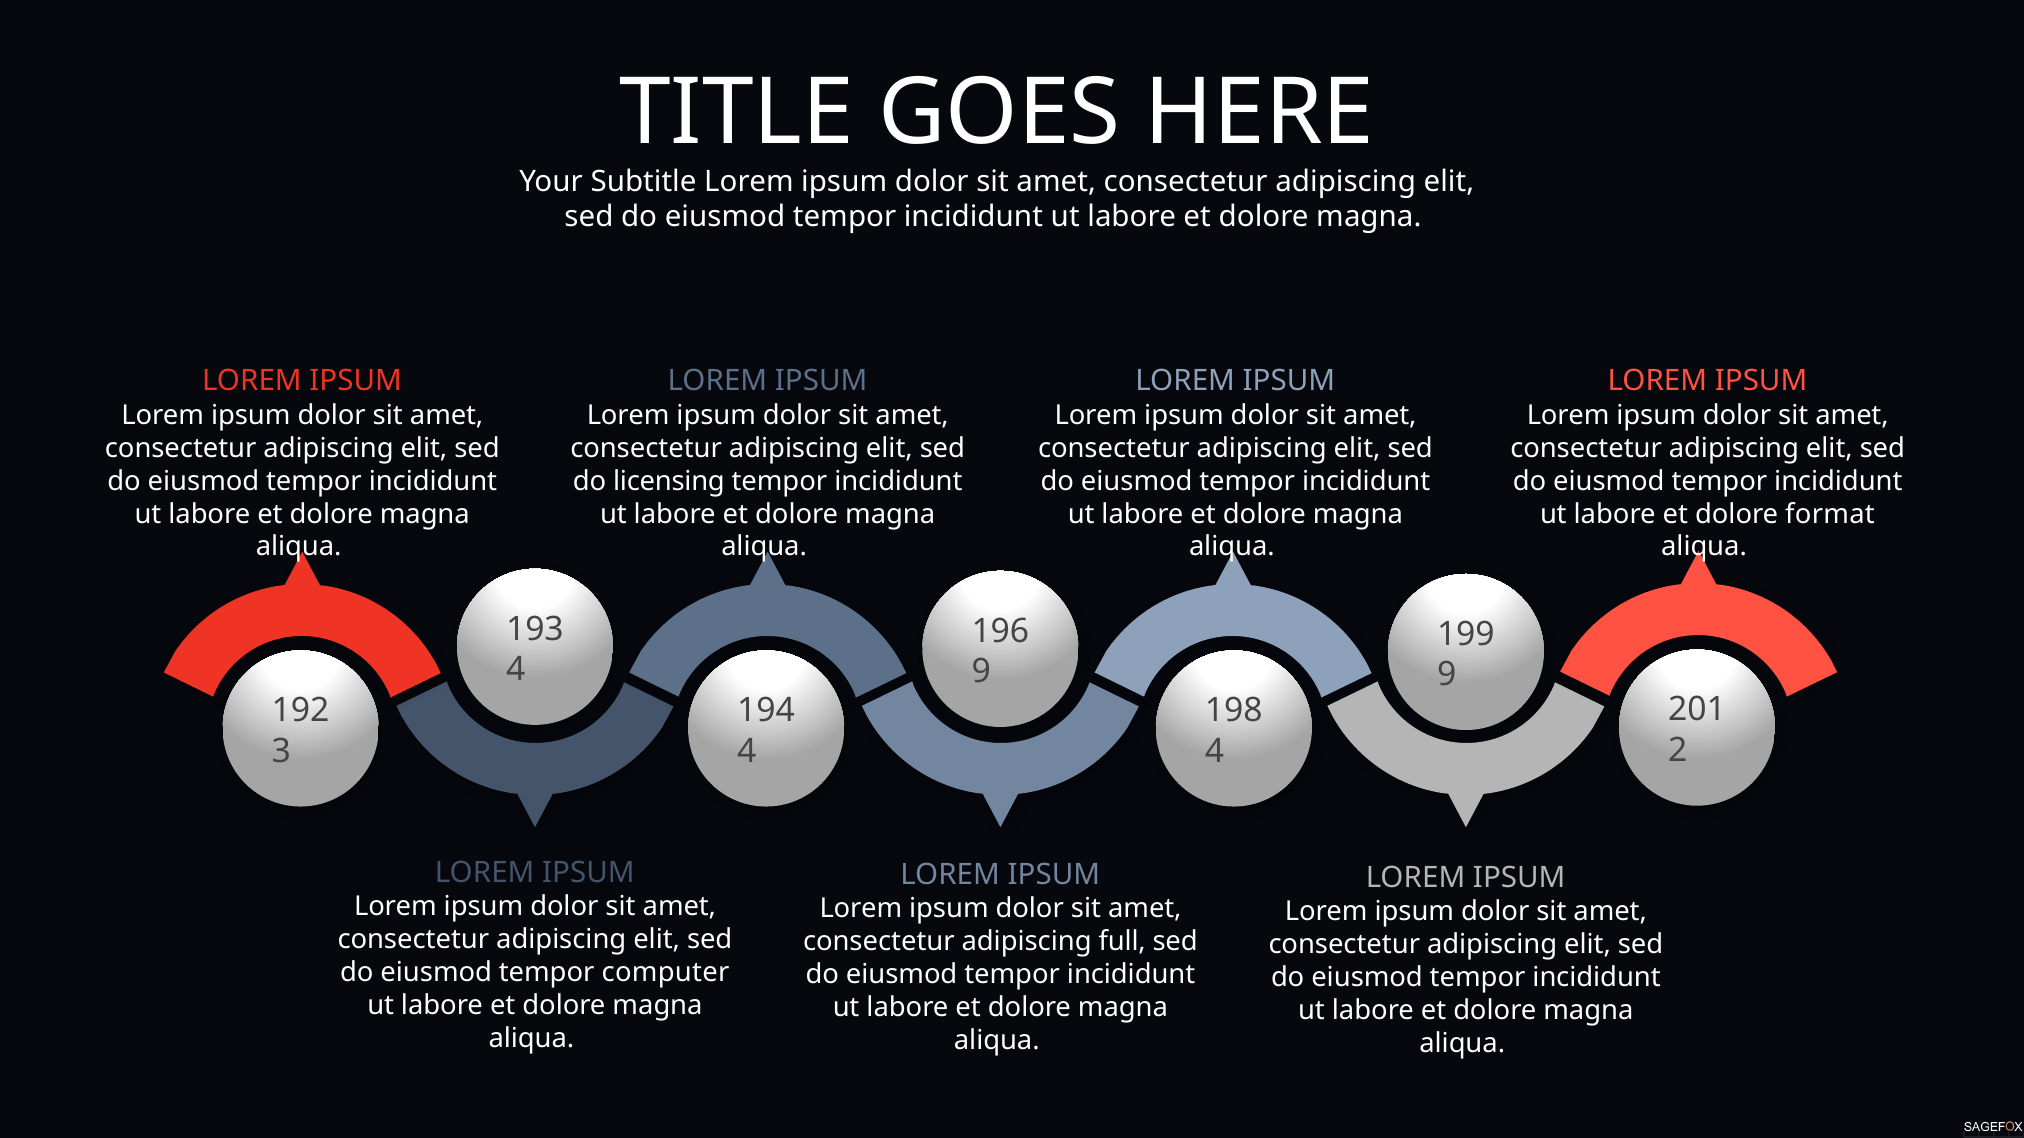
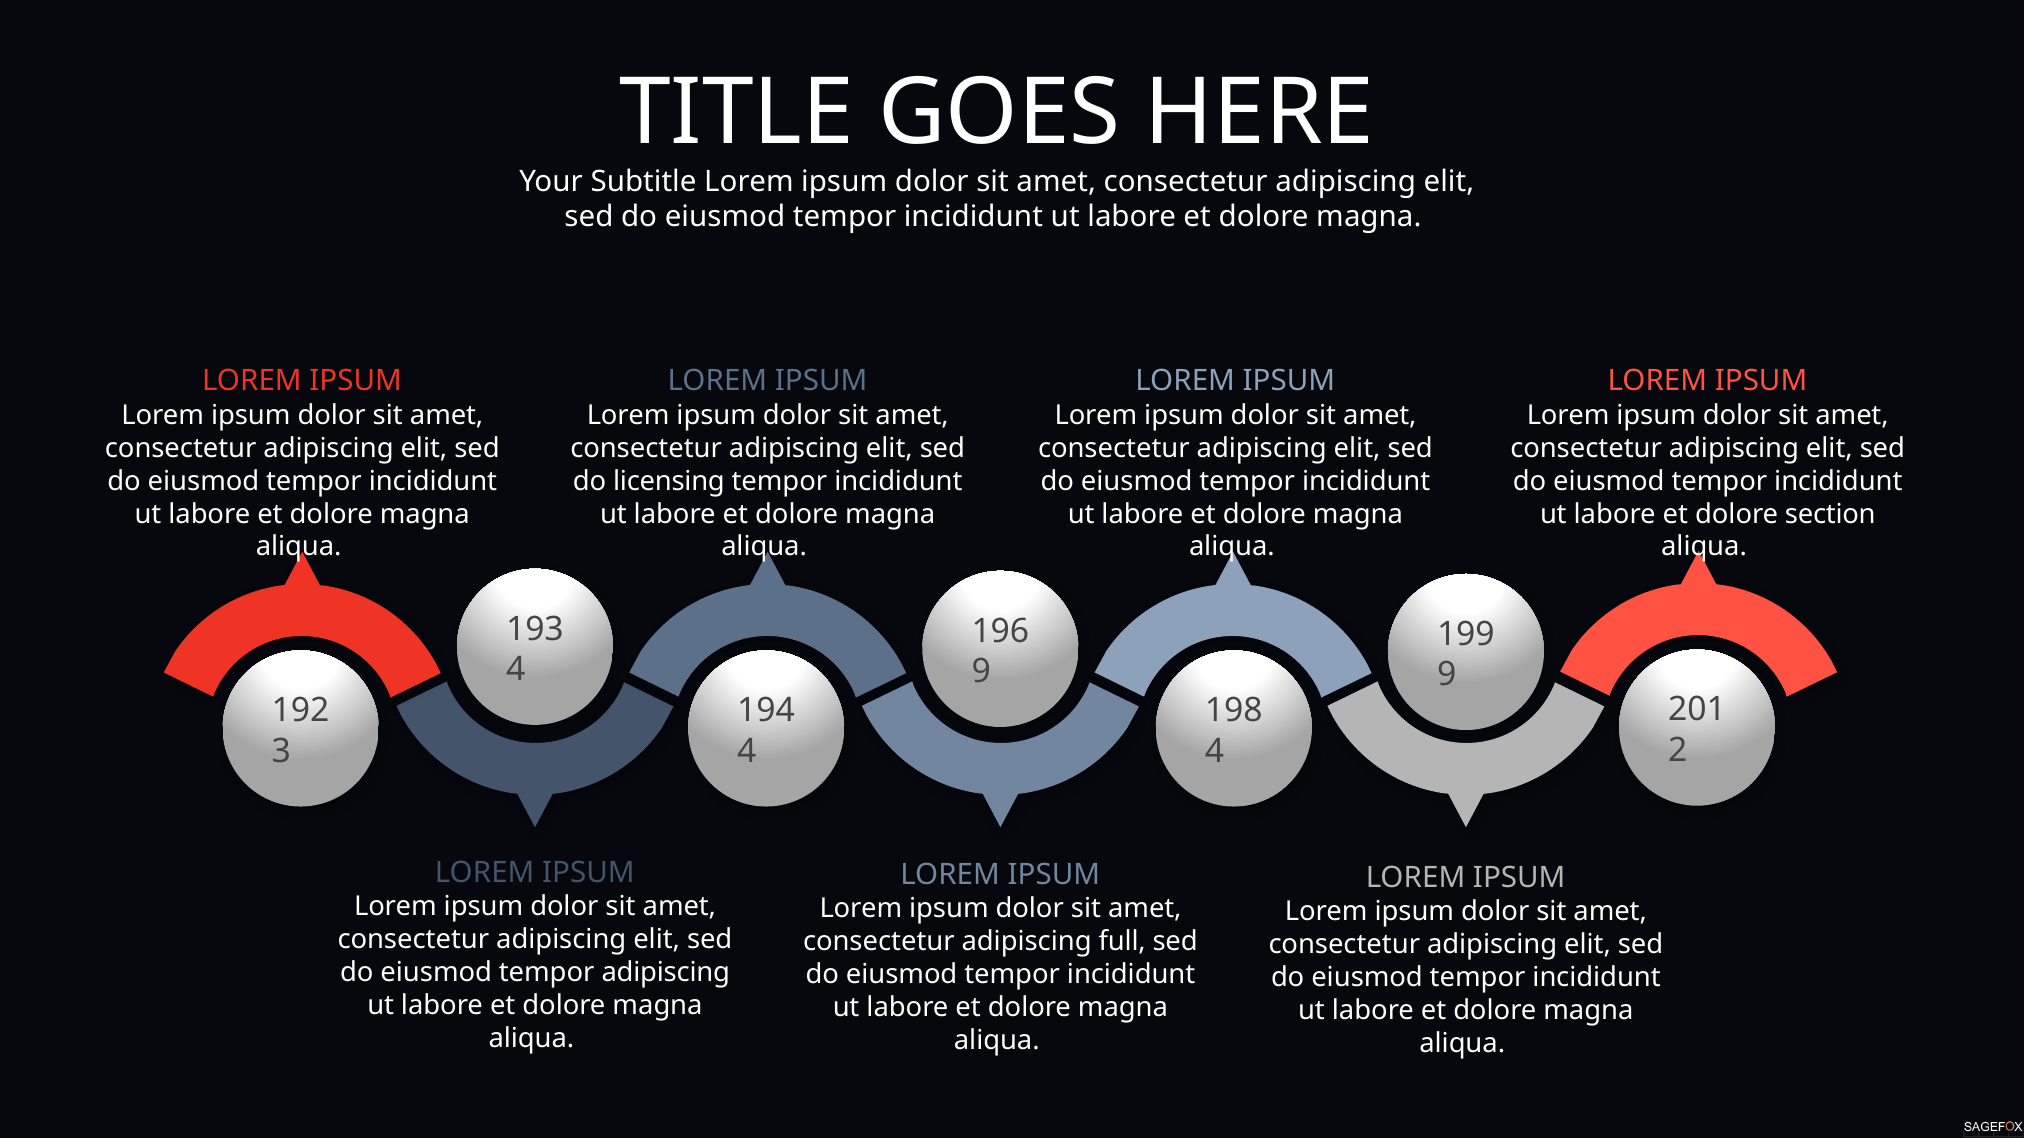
format: format -> section
tempor computer: computer -> adipiscing
